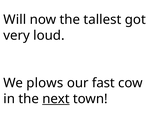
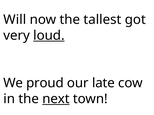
loud underline: none -> present
plows: plows -> proud
fast: fast -> late
